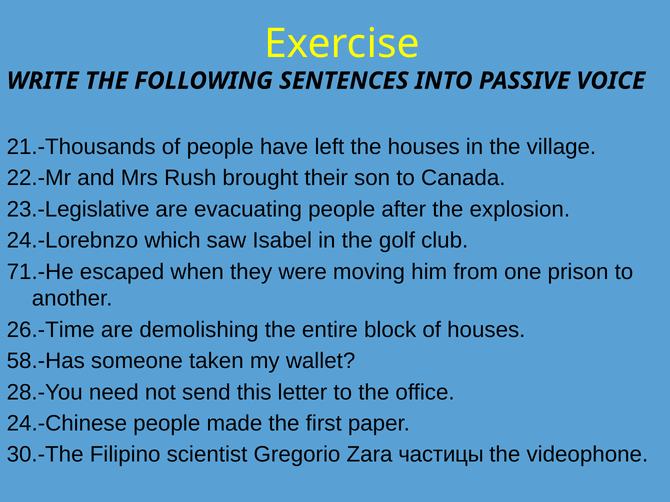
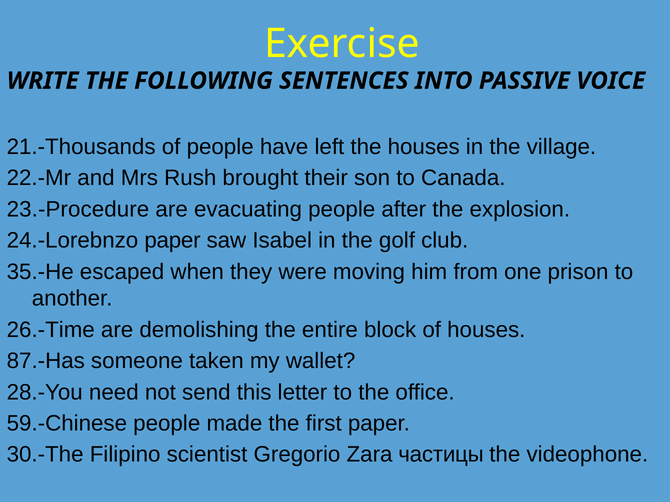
23.-Legislative: 23.-Legislative -> 23.-Procedure
24.-Lorebnzo which: which -> paper
71.-He: 71.-He -> 35.-He
58.-Has: 58.-Has -> 87.-Has
24.-Chinese: 24.-Chinese -> 59.-Chinese
